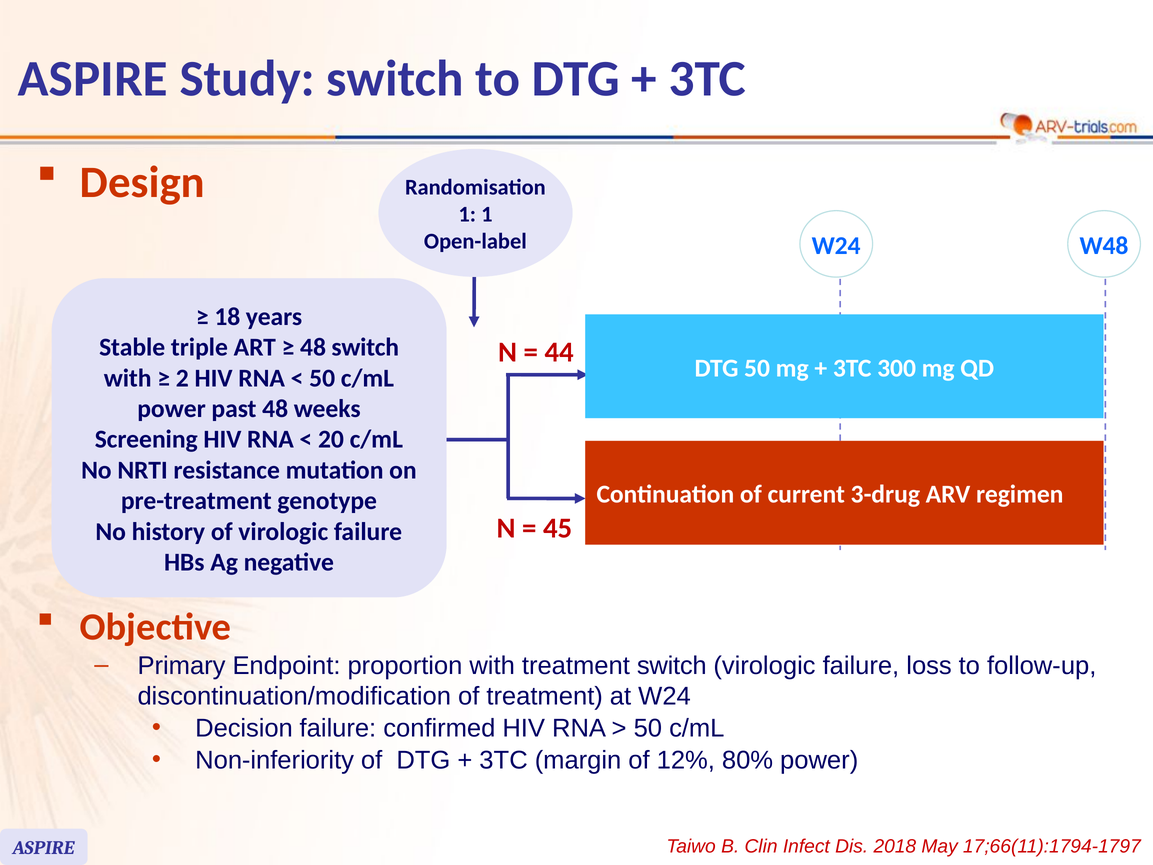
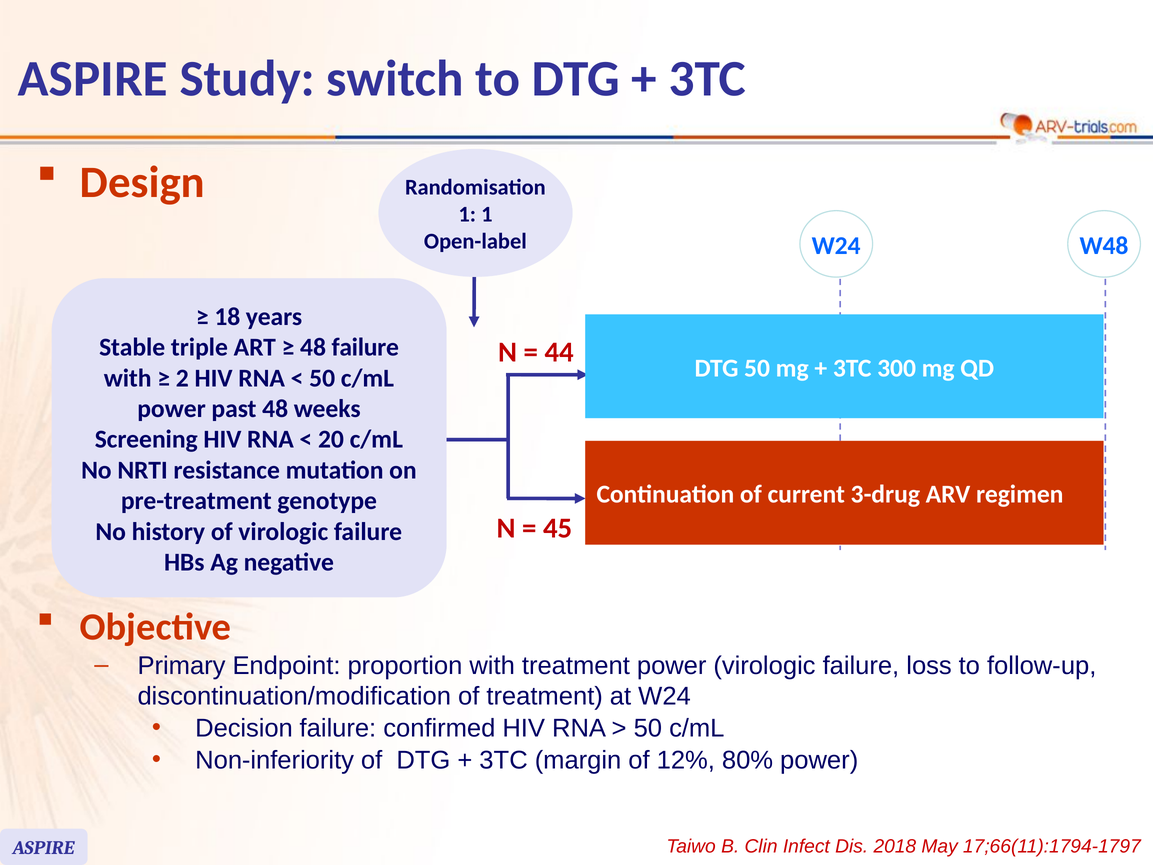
48 switch: switch -> failure
treatment switch: switch -> power
